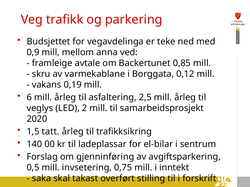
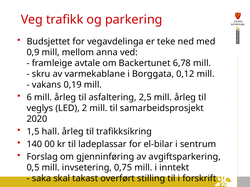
0,85: 0,85 -> 6,78
tatt: tatt -> hall
